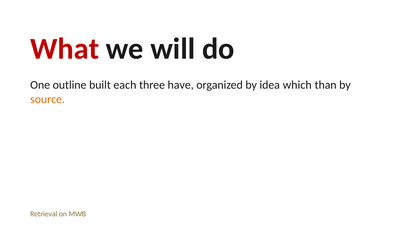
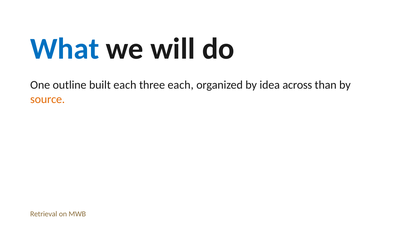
What colour: red -> blue
three have: have -> each
which: which -> across
